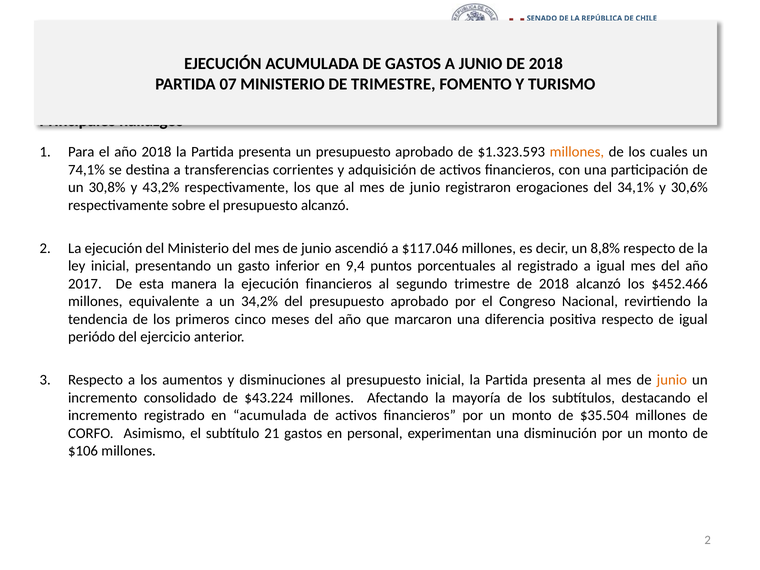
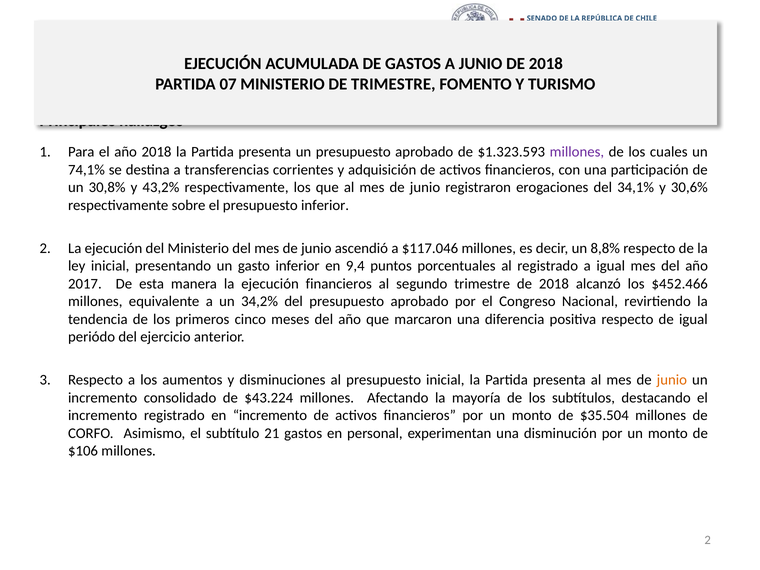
millones at (577, 152) colour: orange -> purple
presupuesto alcanzó: alcanzó -> inferior
en acumulada: acumulada -> incremento
